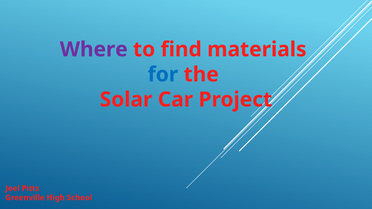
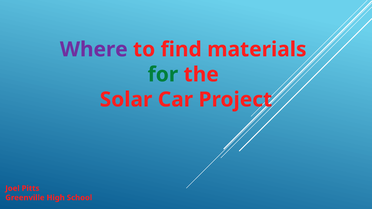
for colour: blue -> green
